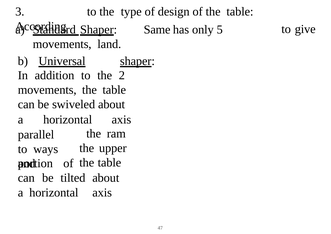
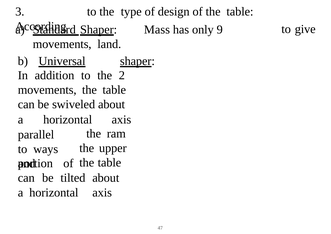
Same: Same -> Mass
5: 5 -> 9
